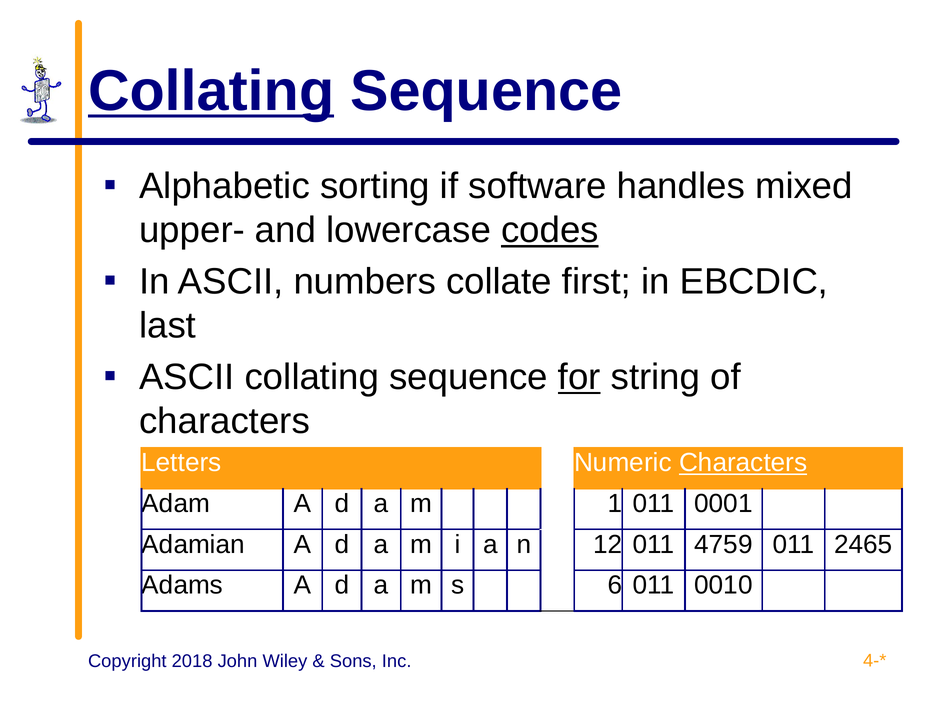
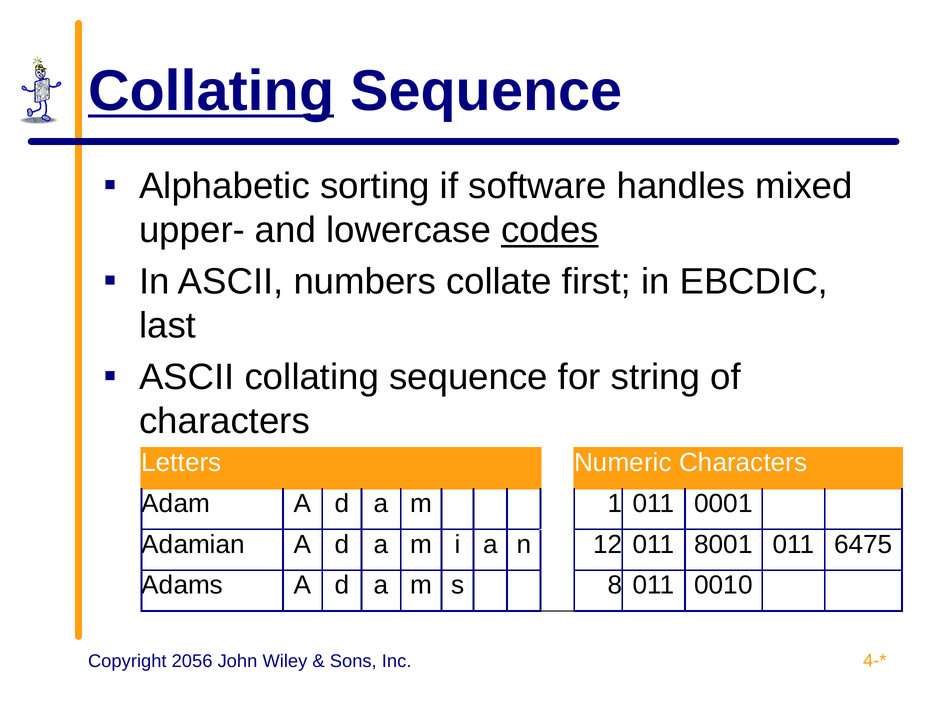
for underline: present -> none
Characters at (743, 463) underline: present -> none
4759: 4759 -> 8001
2465: 2465 -> 6475
6: 6 -> 8
2018: 2018 -> 2056
